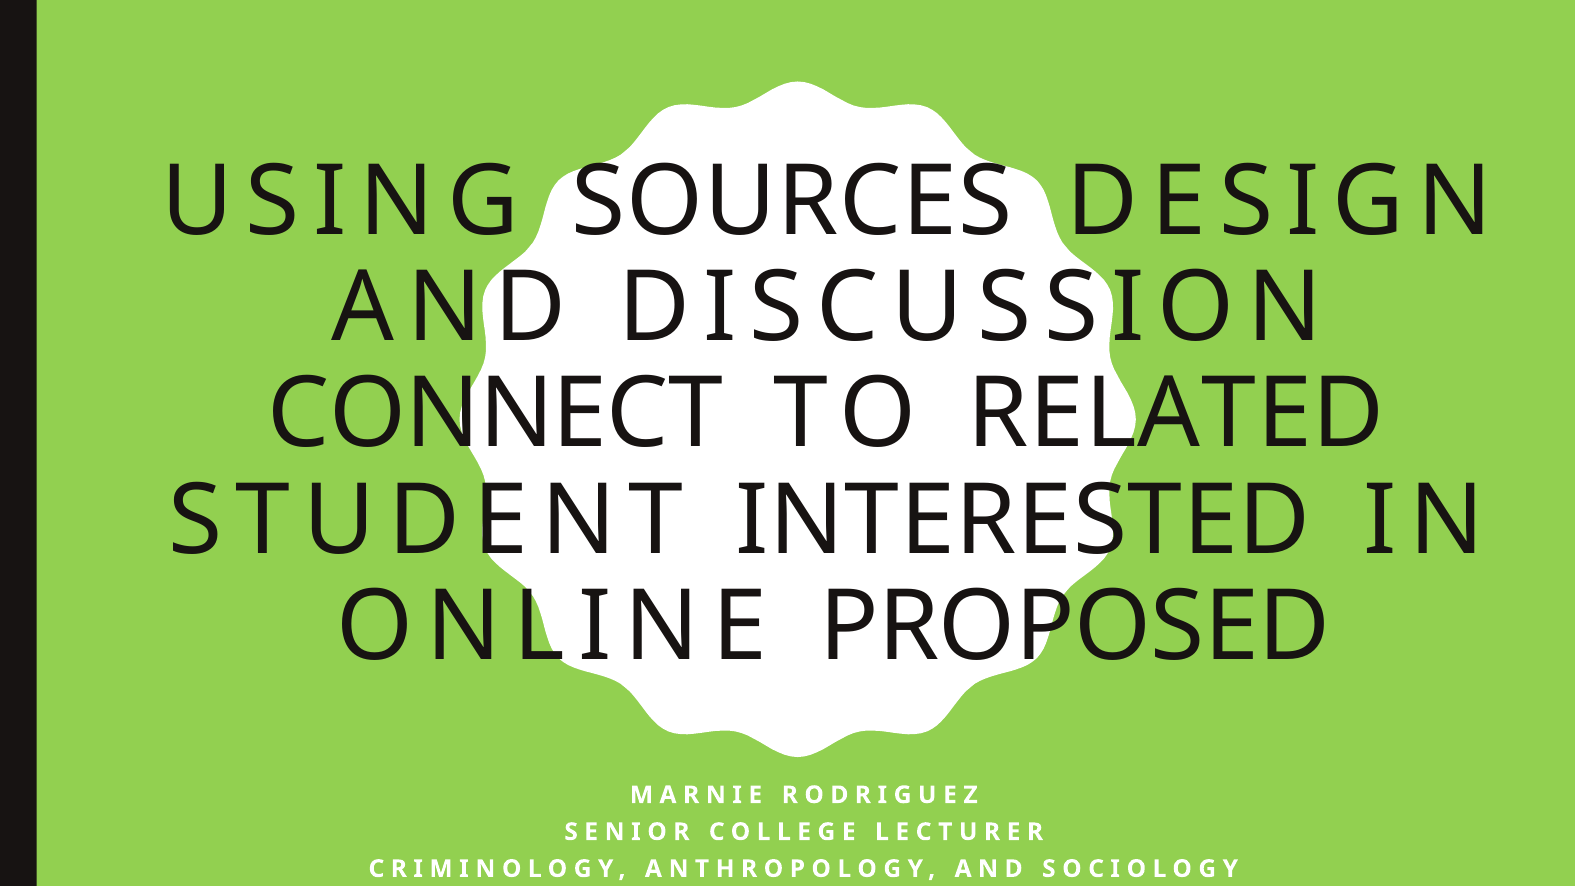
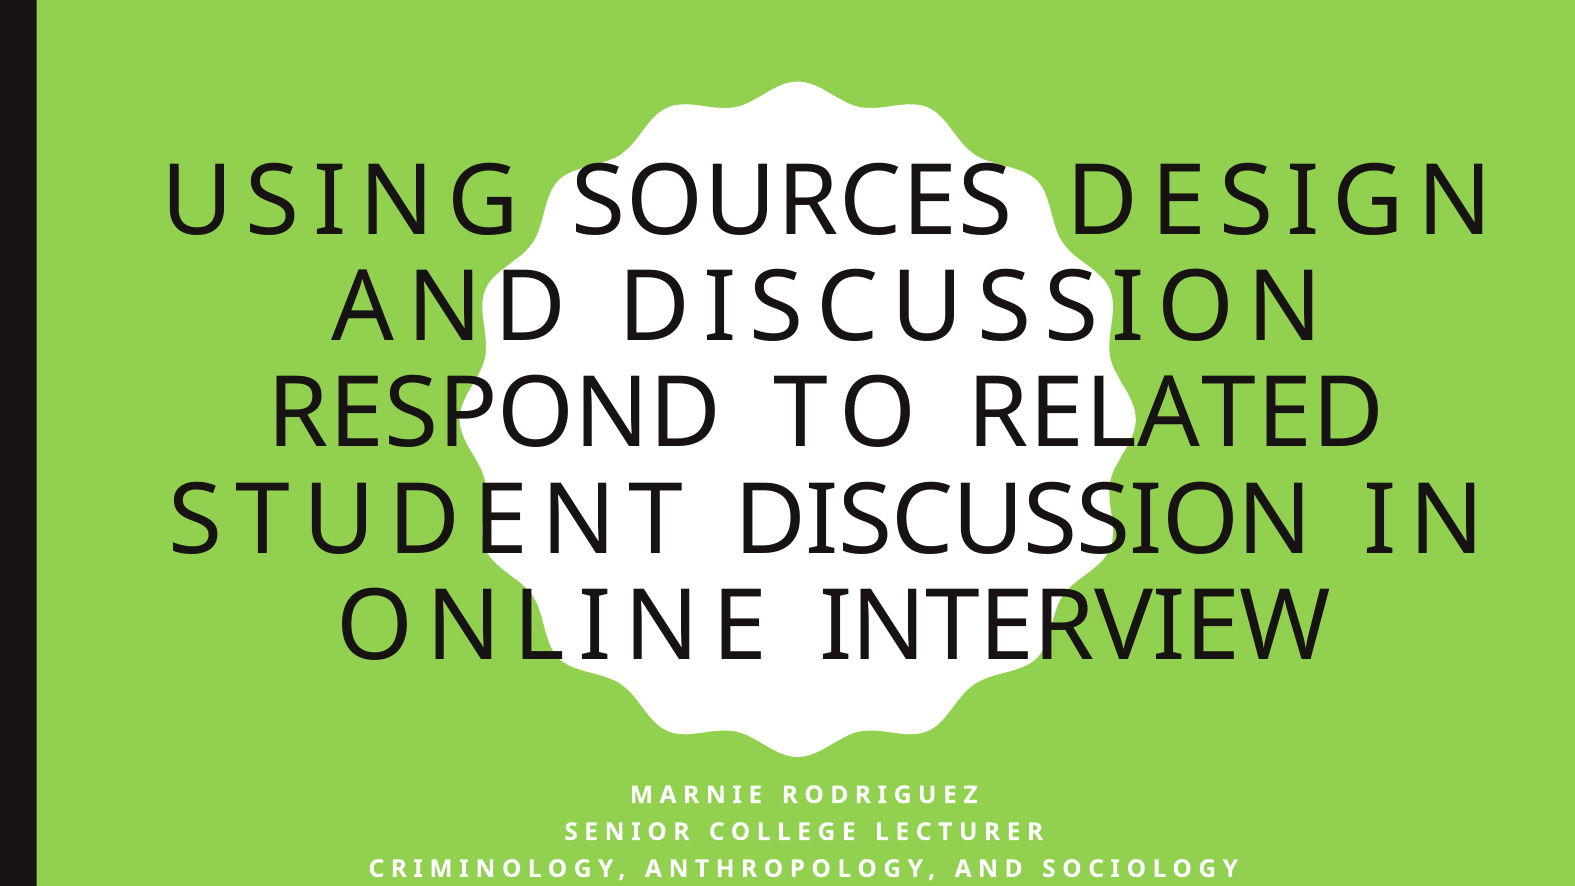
CONNECT: CONNECT -> RESPOND
STUDENT INTERESTED: INTERESTED -> DISCUSSION
PROPOSED: PROPOSED -> INTERVIEW
